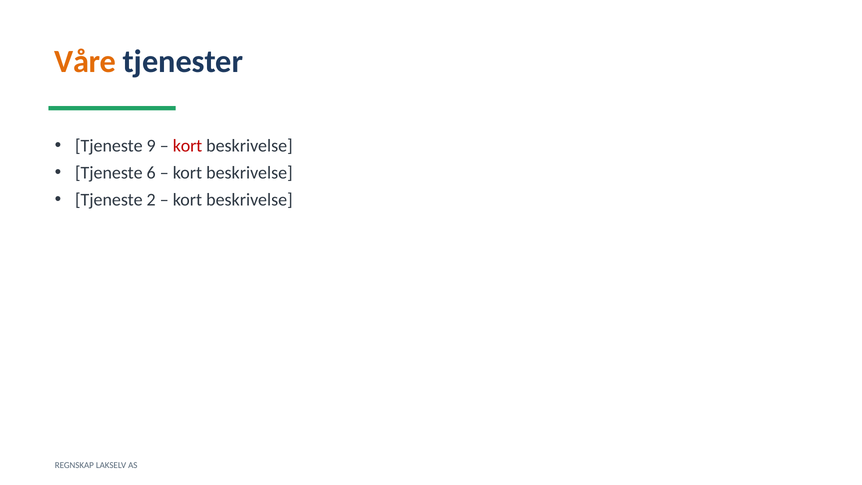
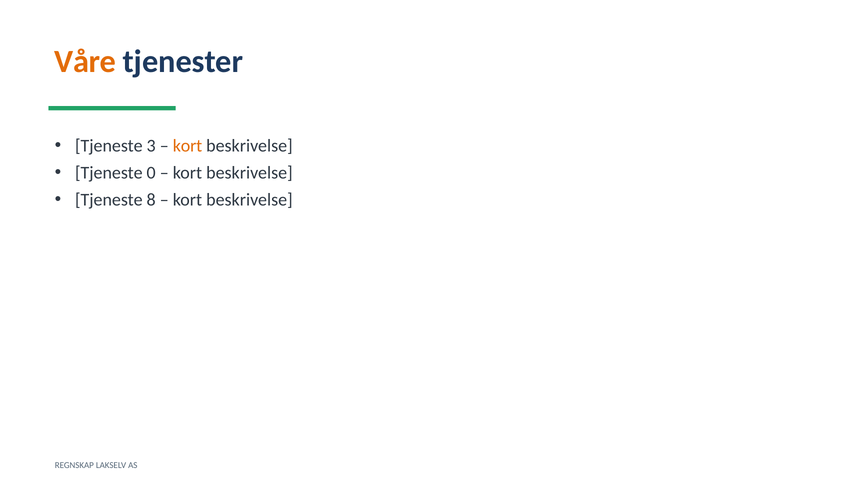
9: 9 -> 3
kort at (188, 146) colour: red -> orange
6: 6 -> 0
2: 2 -> 8
